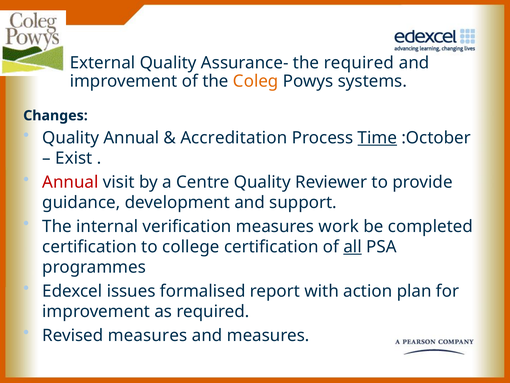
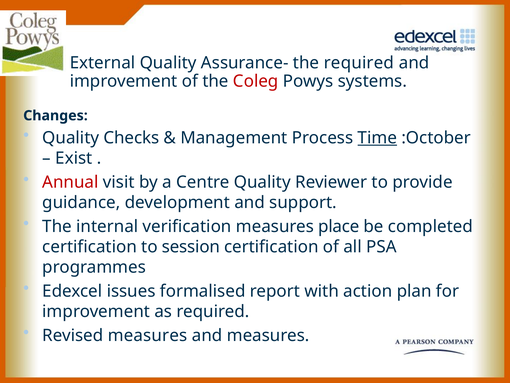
Coleg colour: orange -> red
Quality Annual: Annual -> Checks
Accreditation: Accreditation -> Management
work: work -> place
college: college -> session
all underline: present -> none
